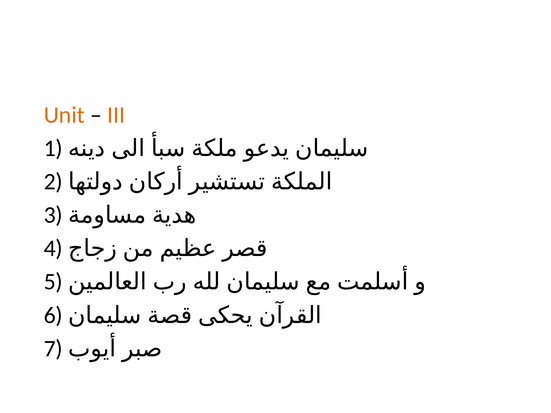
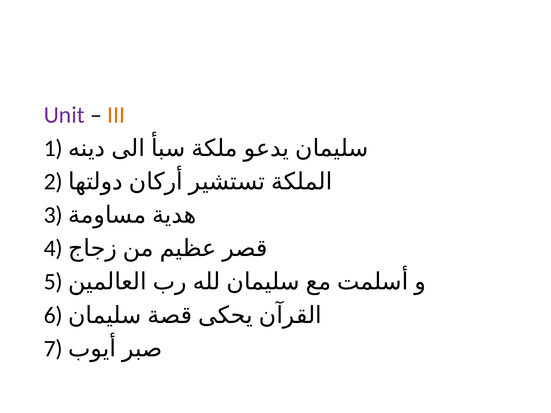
Unit colour: orange -> purple
